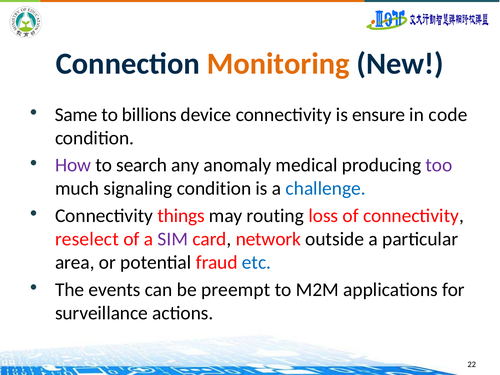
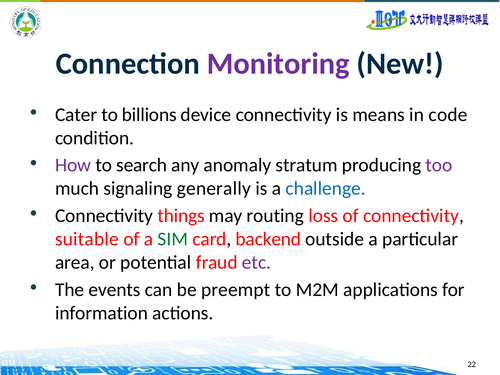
Monitoring colour: orange -> purple
Same: Same -> Cater
ensure: ensure -> means
medical: medical -> stratum
signaling condition: condition -> generally
reselect: reselect -> suitable
SIM colour: purple -> green
network: network -> backend
etc colour: blue -> purple
surveillance: surveillance -> information
